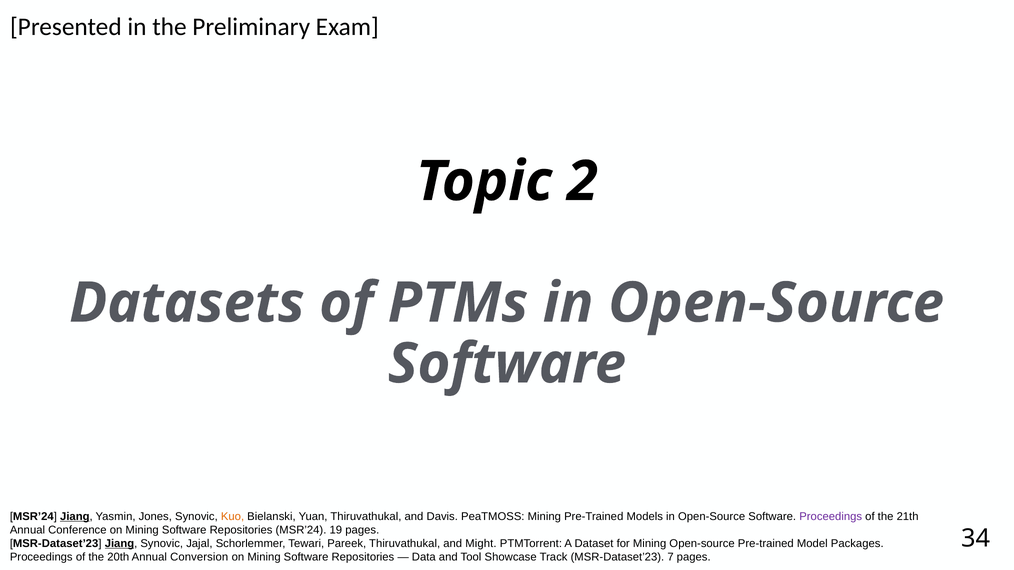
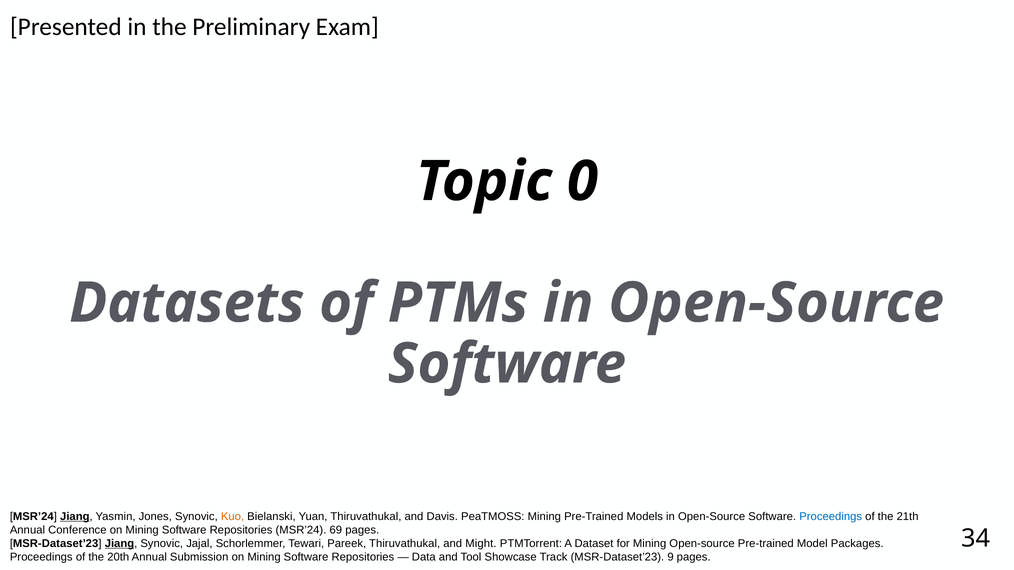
2: 2 -> 0
Proceedings at (831, 517) colour: purple -> blue
19: 19 -> 69
Conversion: Conversion -> Submission
7: 7 -> 9
